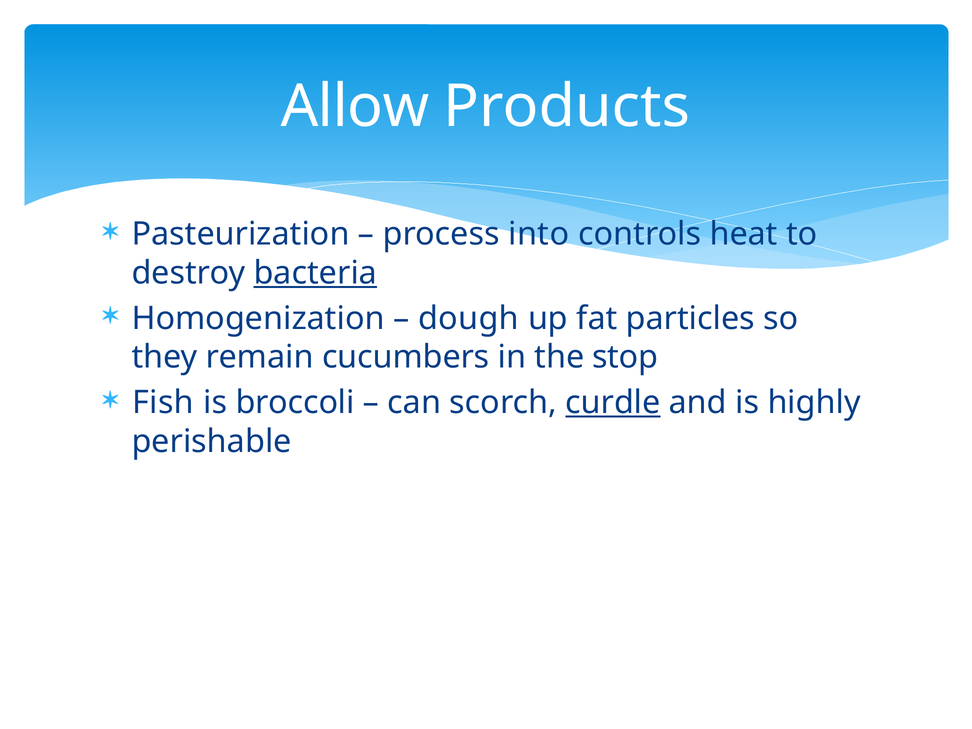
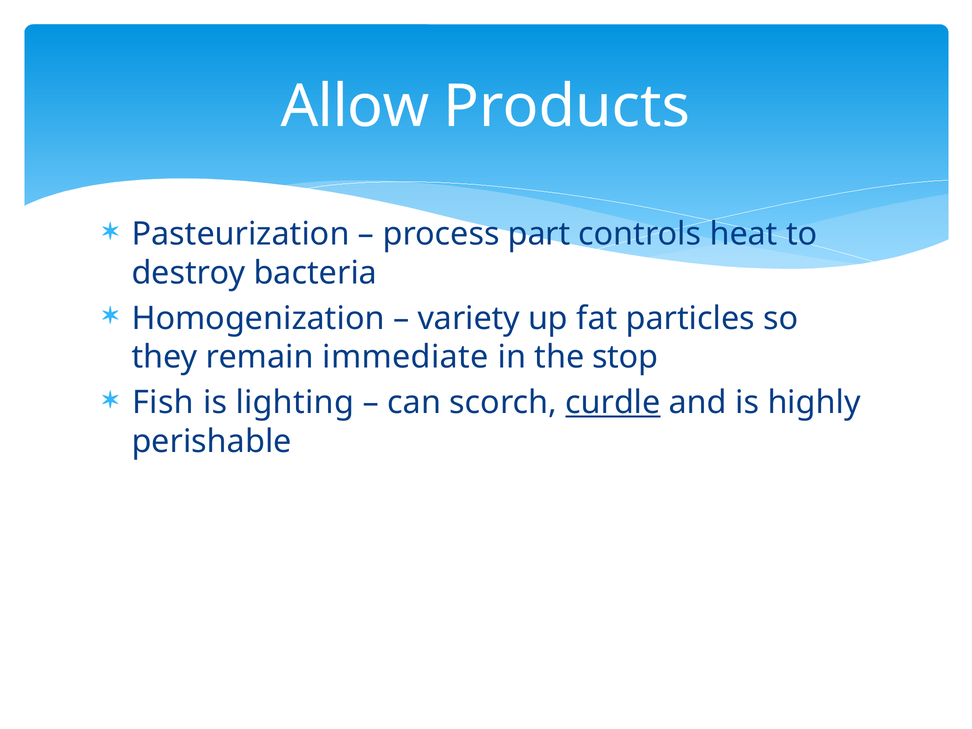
into: into -> part
bacteria underline: present -> none
dough: dough -> variety
cucumbers: cucumbers -> immediate
broccoli: broccoli -> lighting
